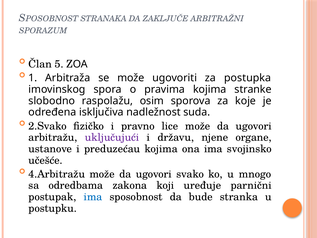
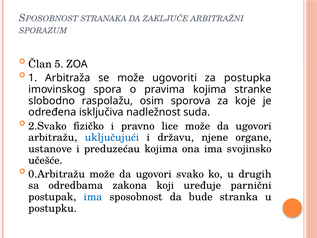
uključujući colour: purple -> blue
4.Arbitražu: 4.Arbitražu -> 0.Arbitražu
mnogo: mnogo -> drugih
